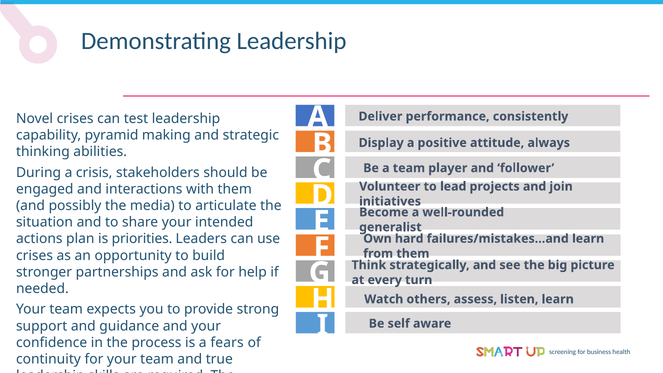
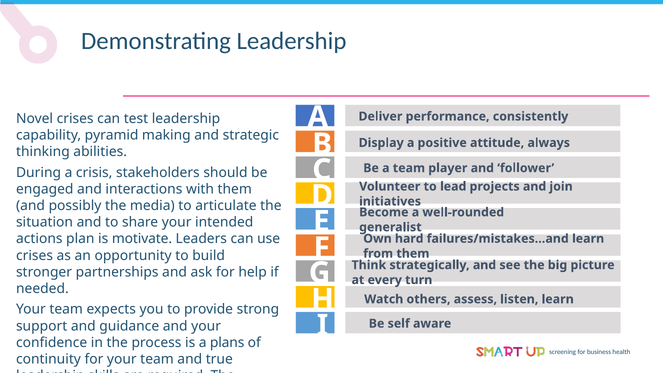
priorities: priorities -> motivate
fears: fears -> plans
